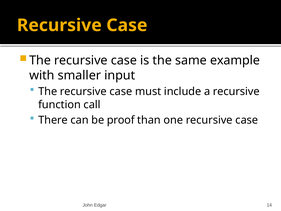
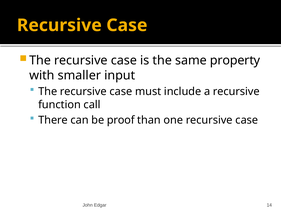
example: example -> property
